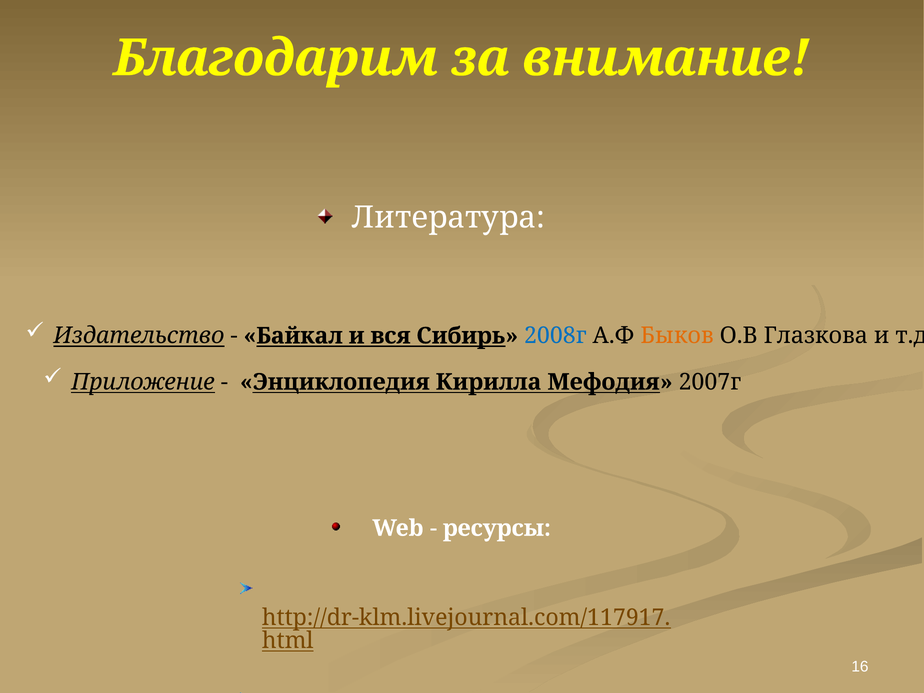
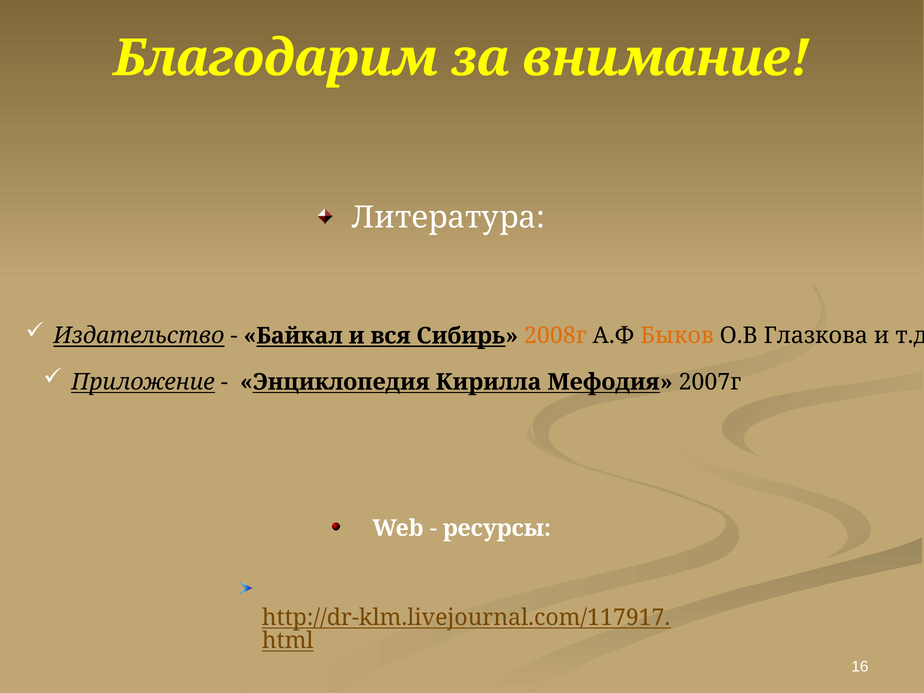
2008г colour: blue -> orange
